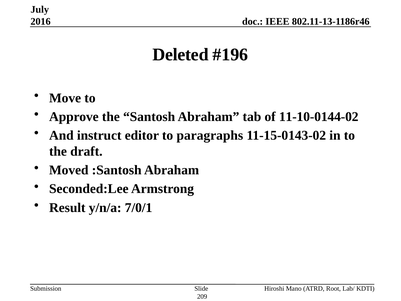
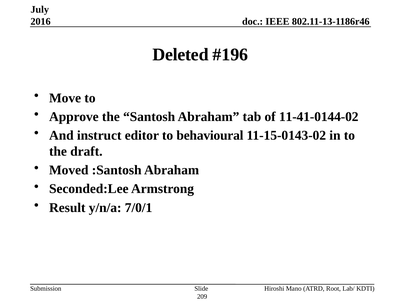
11-10-0144-02: 11-10-0144-02 -> 11-41-0144-02
paragraphs: paragraphs -> behavioural
